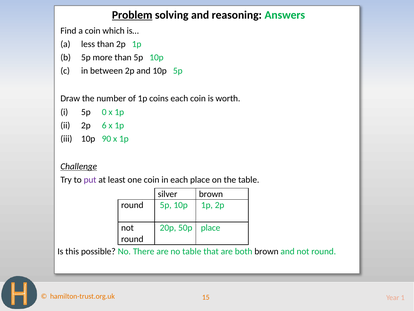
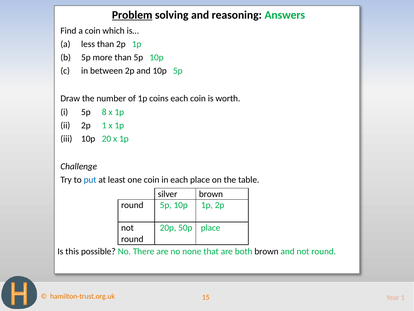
0: 0 -> 8
2p 6: 6 -> 1
90: 90 -> 20
Challenge underline: present -> none
put colour: purple -> blue
no table: table -> none
